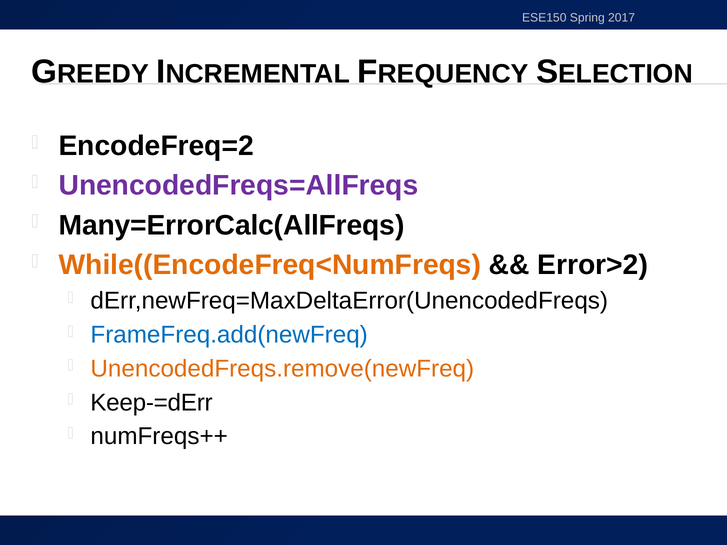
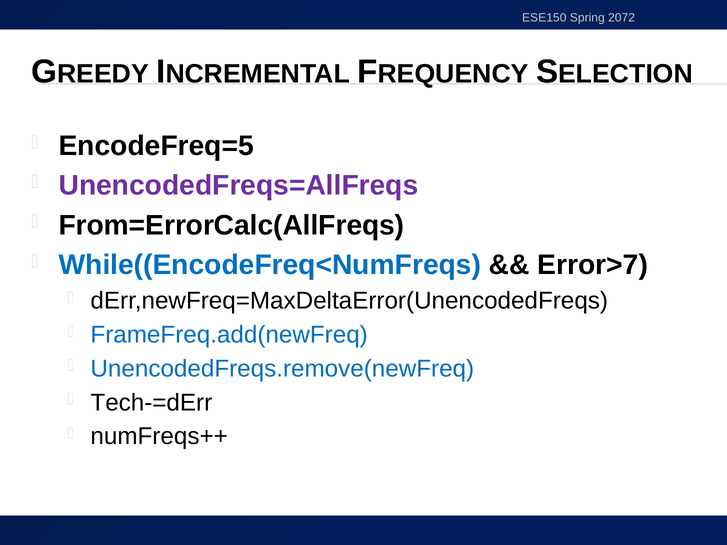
2017: 2017 -> 2072
EncodeFreq=2: EncodeFreq=2 -> EncodeFreq=5
Many=ErrorCalc(AllFreqs: Many=ErrorCalc(AllFreqs -> From=ErrorCalc(AllFreqs
While((EncodeFreq<NumFreqs colour: orange -> blue
Error>2: Error>2 -> Error>7
UnencodedFreqs.remove(newFreq colour: orange -> blue
Keep-=dErr: Keep-=dErr -> Tech-=dErr
